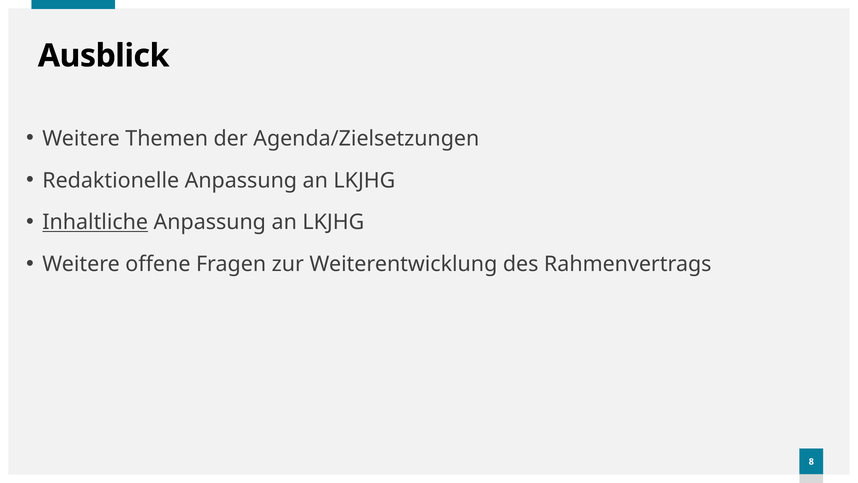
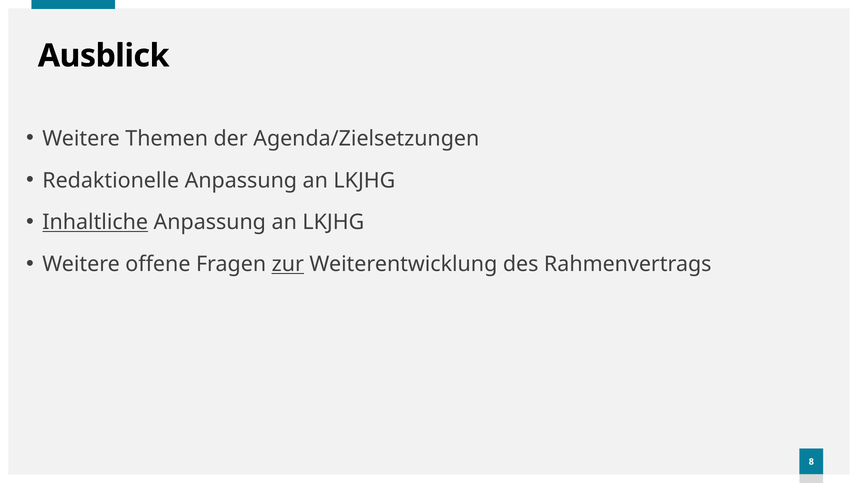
zur underline: none -> present
